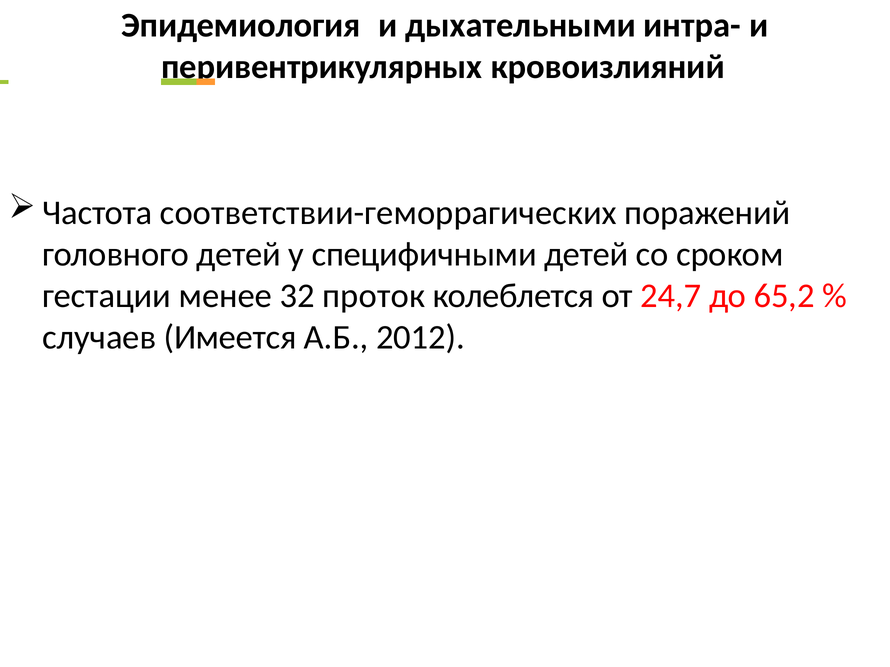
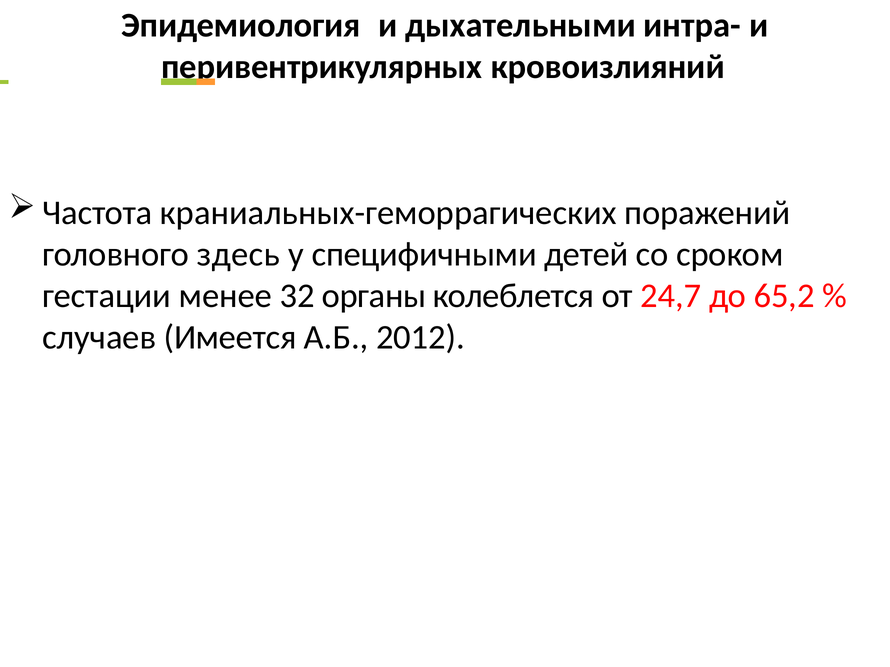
соответствии-геморрагических: соответствии-геморрагических -> краниальных-геморрагических
головного детей: детей -> здесь
проток: проток -> органы
